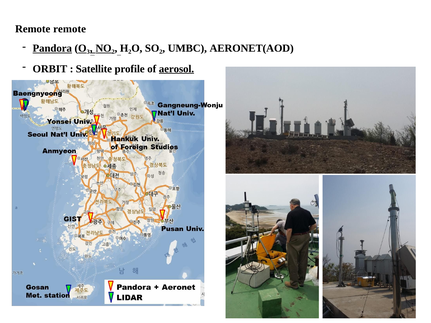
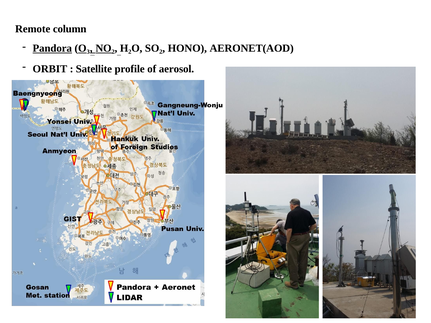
Remote remote: remote -> column
UMBC: UMBC -> HONO
aerosol underline: present -> none
